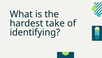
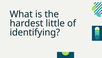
take: take -> little
